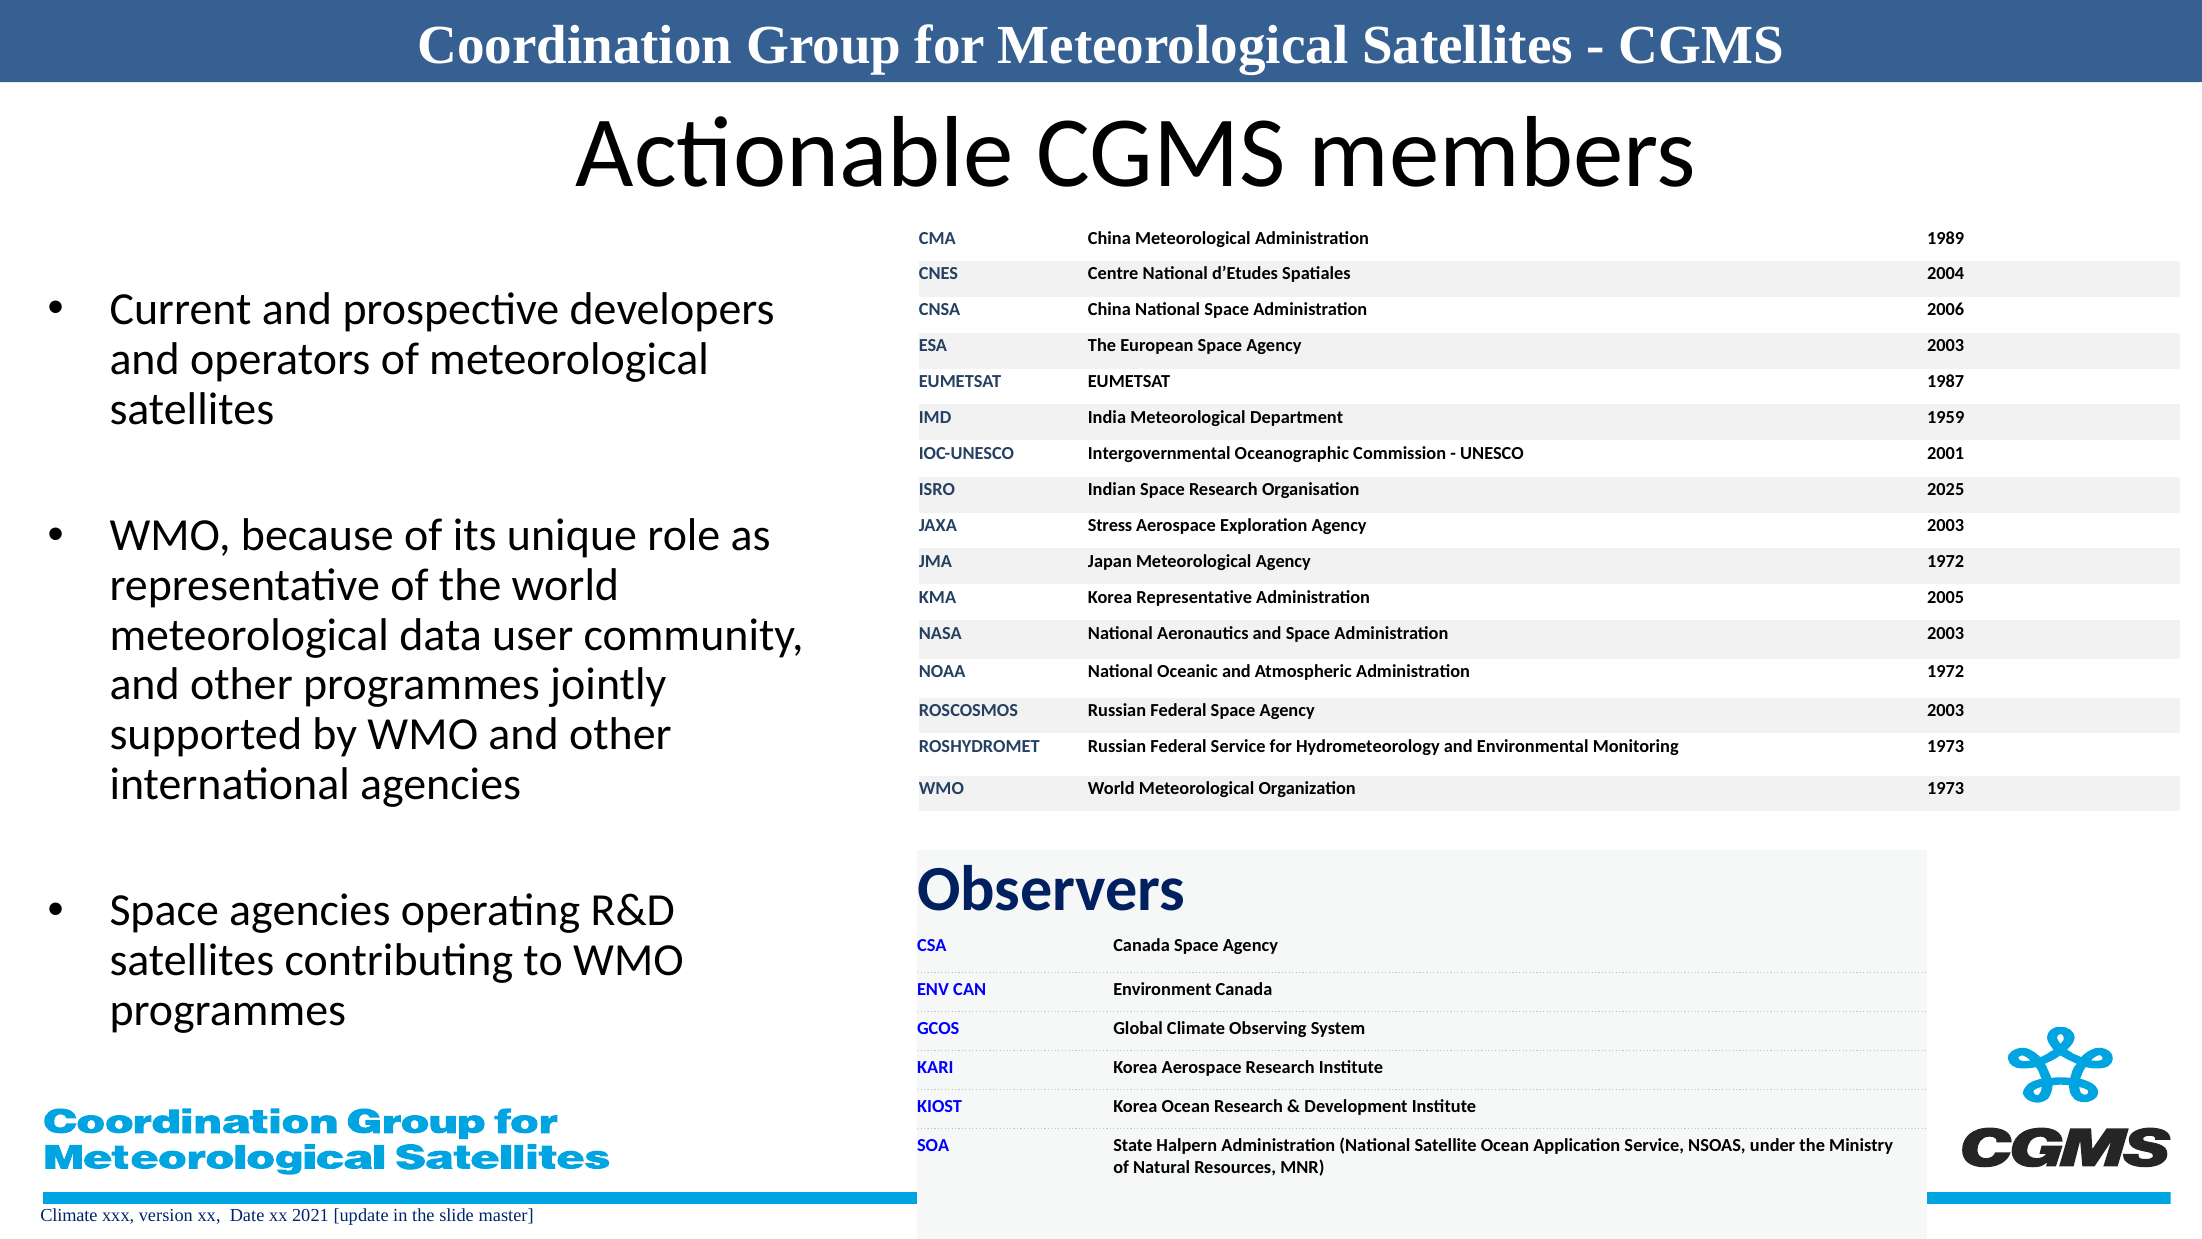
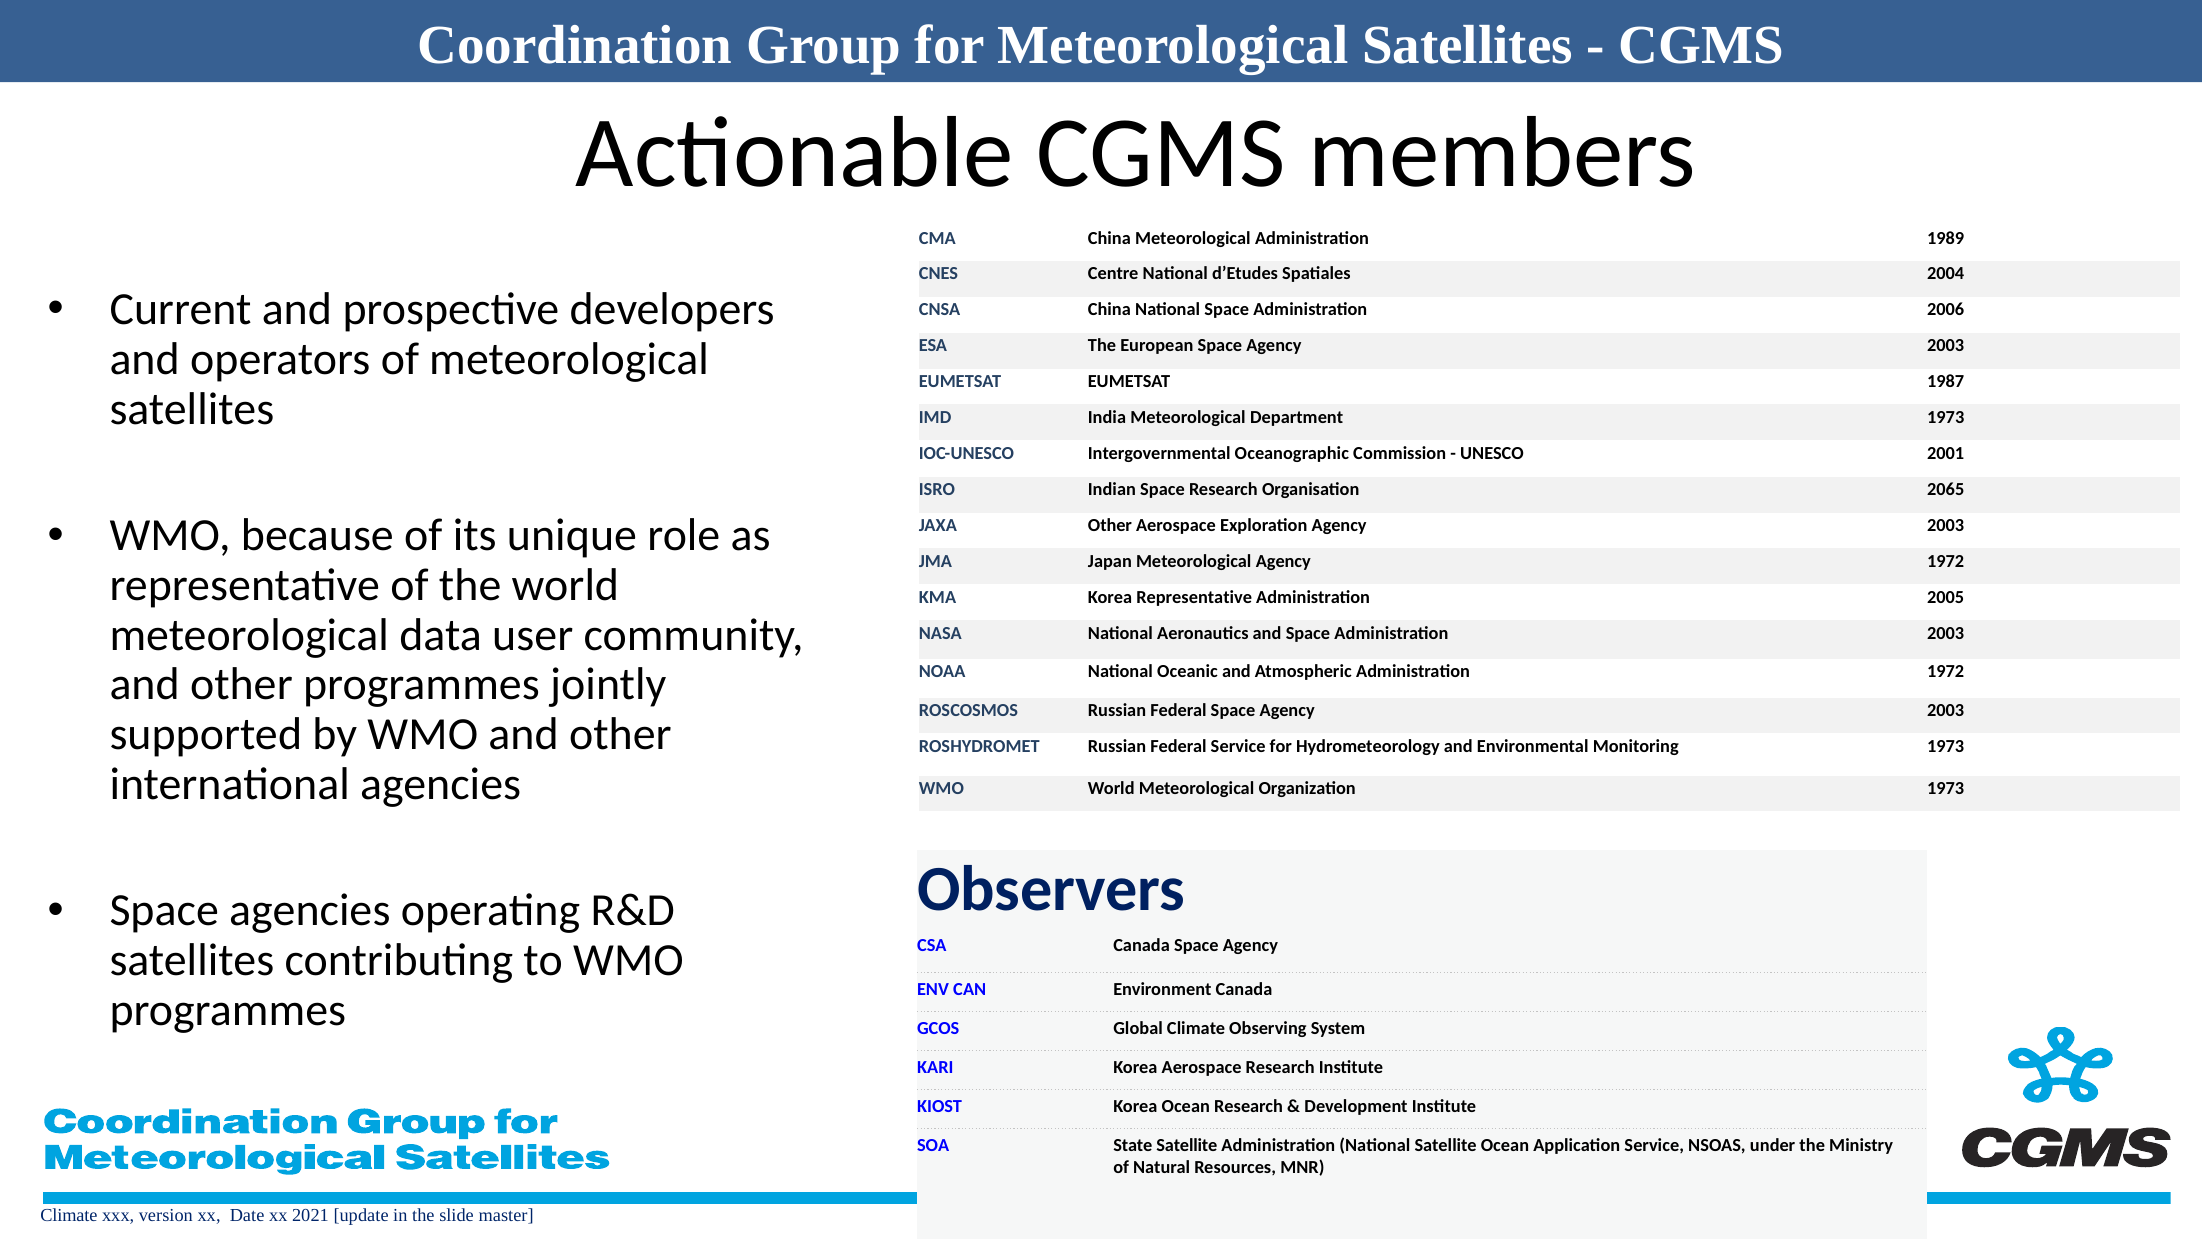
Department 1959: 1959 -> 1973
2025: 2025 -> 2065
JAXA Stress: Stress -> Other
State Halpern: Halpern -> Satellite
